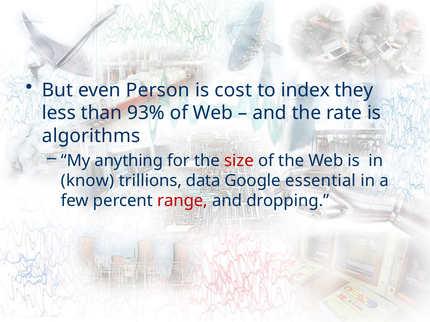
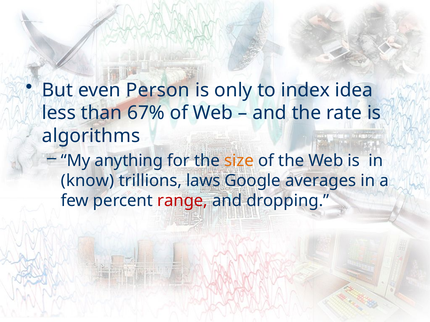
cost: cost -> only
they: they -> idea
93%: 93% -> 67%
size colour: red -> orange
data: data -> laws
essential: essential -> averages
